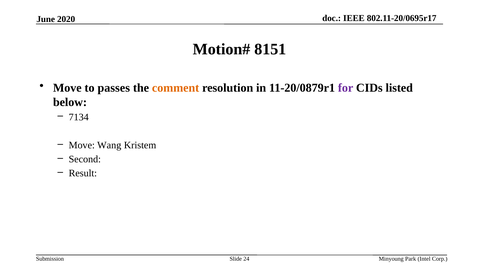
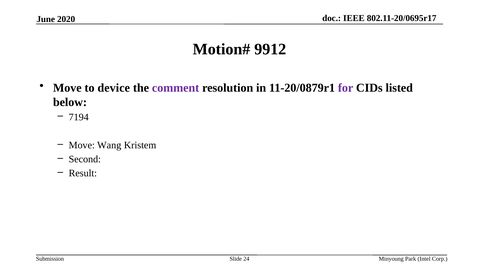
8151: 8151 -> 9912
passes: passes -> device
comment colour: orange -> purple
7134: 7134 -> 7194
